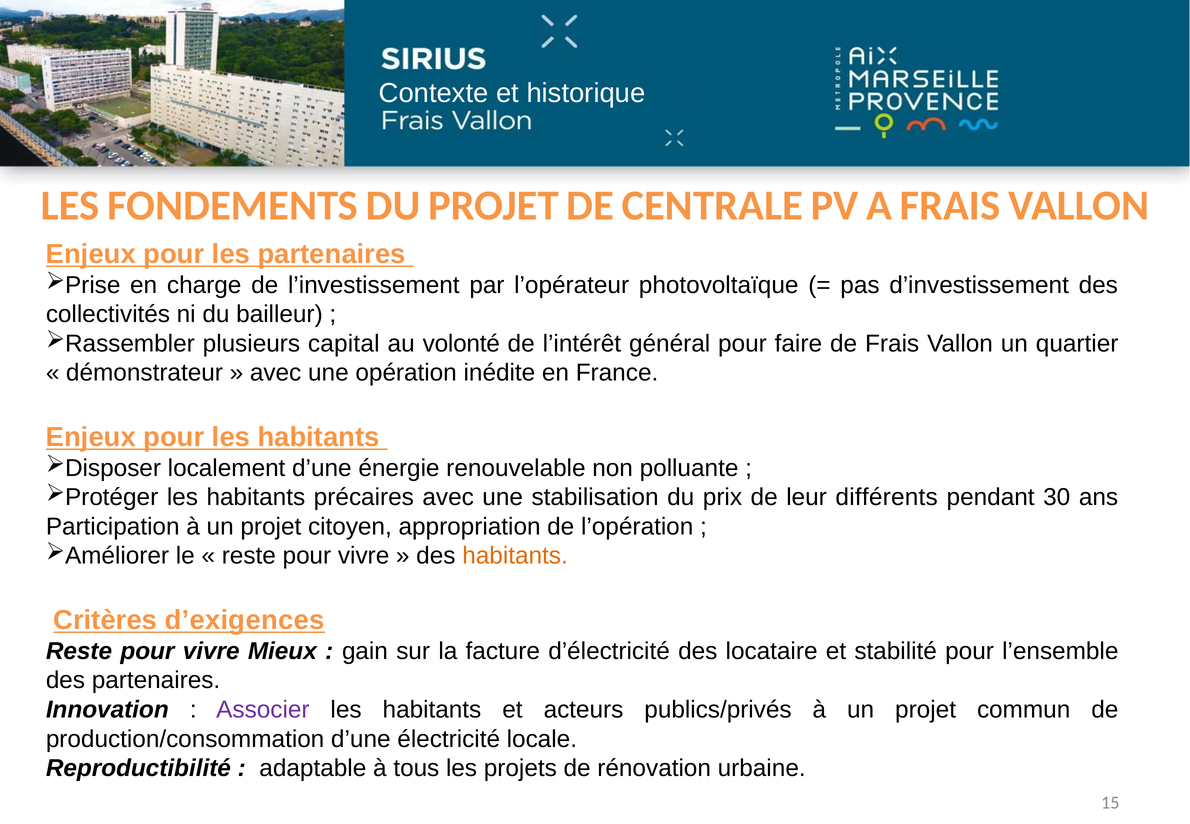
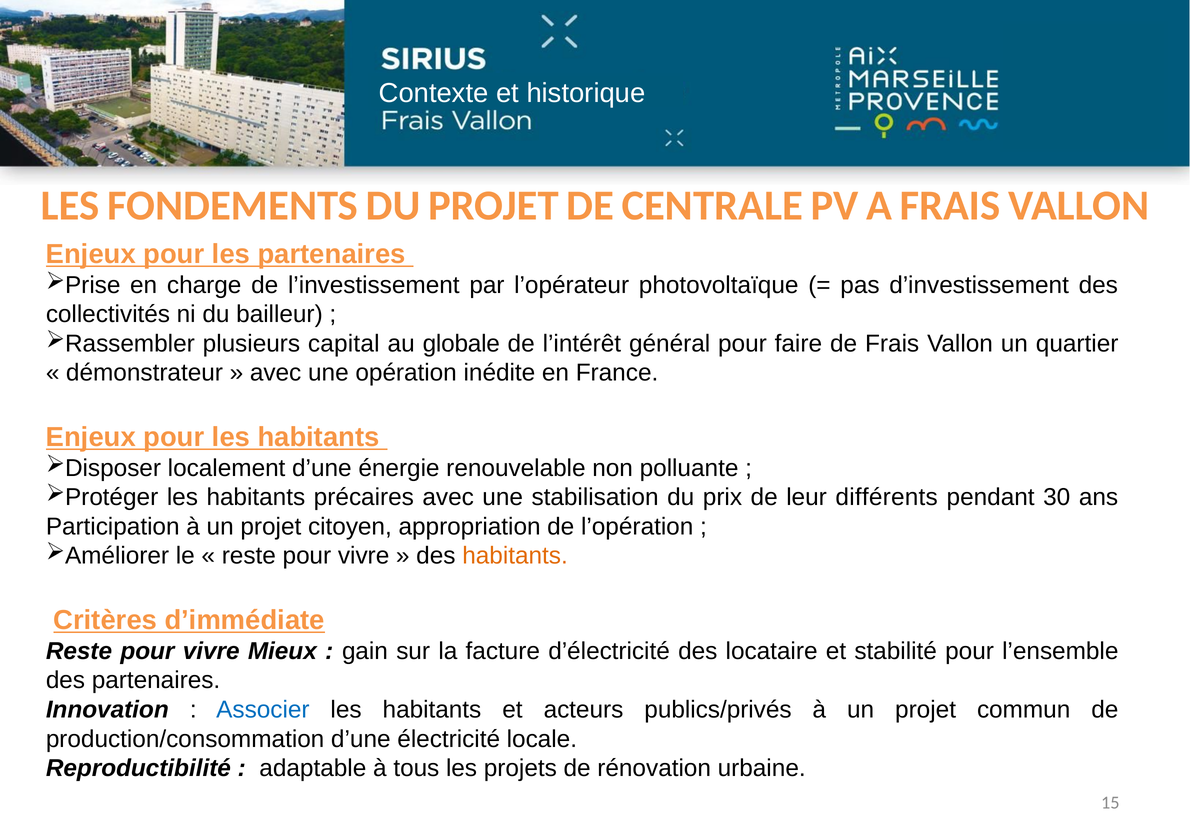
volonté: volonté -> globale
d’exigences: d’exigences -> d’immédiate
Associer colour: purple -> blue
